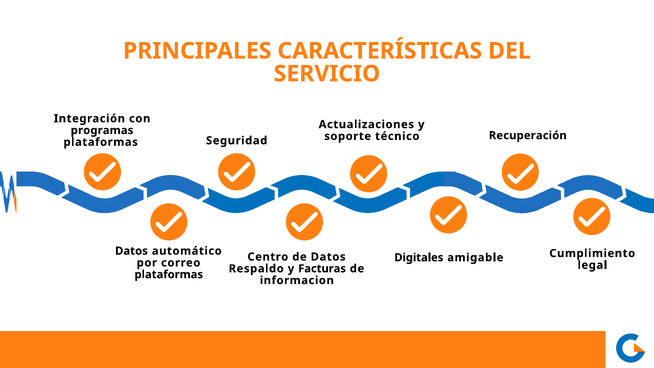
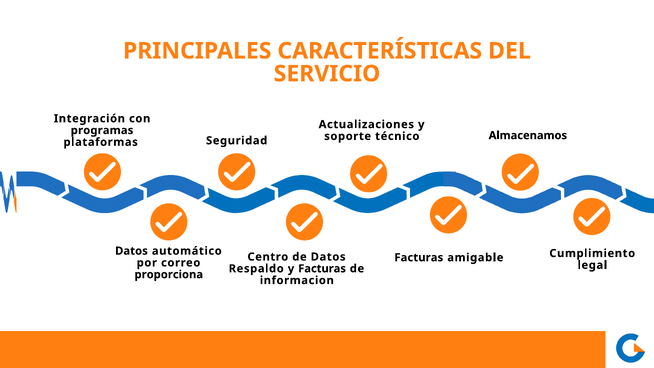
Recuperación: Recuperación -> Almacenamos
Digitales at (419, 257): Digitales -> Facturas
plataformas at (169, 274): plataformas -> proporciona
